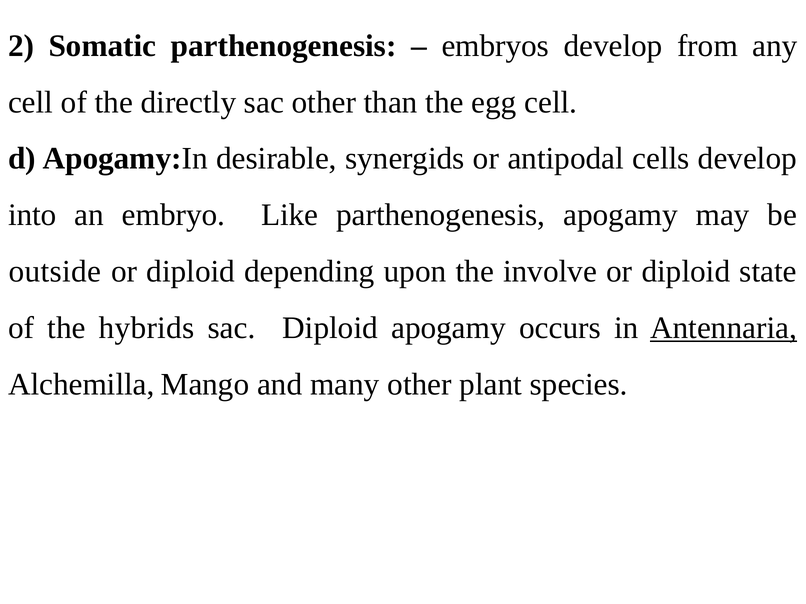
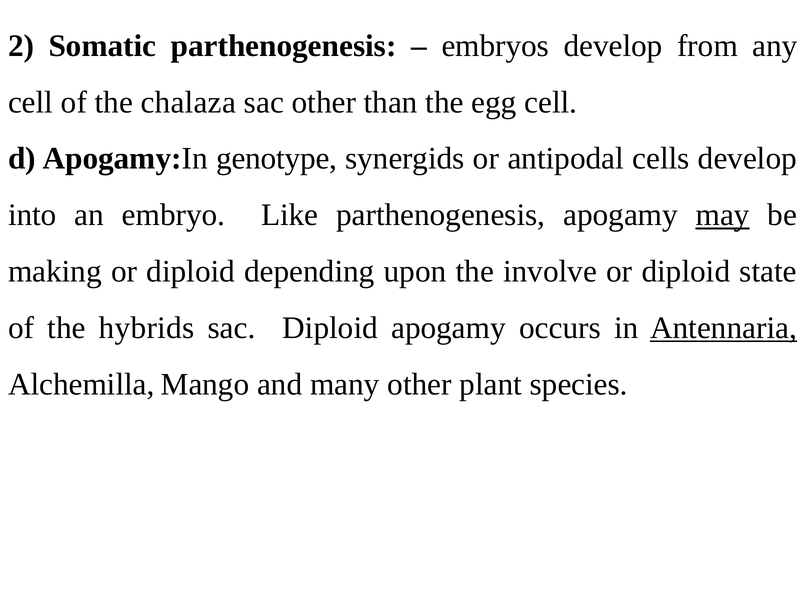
directly: directly -> chalaza
desirable: desirable -> genotype
may underline: none -> present
outside: outside -> making
